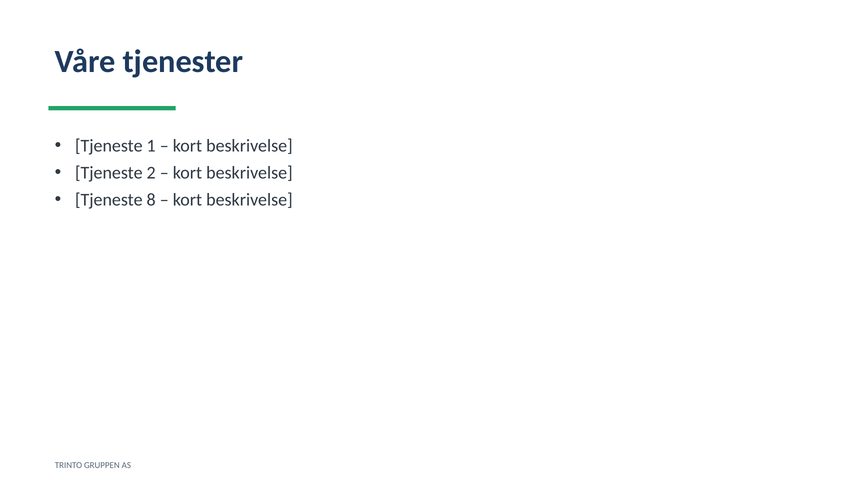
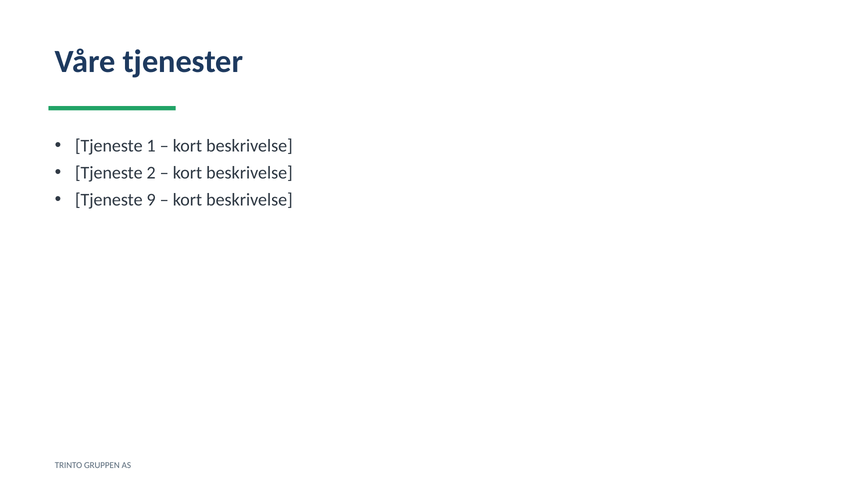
8: 8 -> 9
